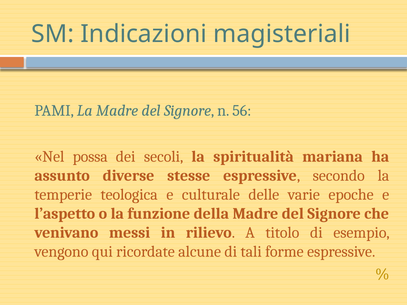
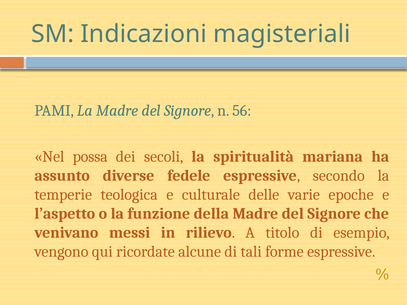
stesse: stesse -> fedele
